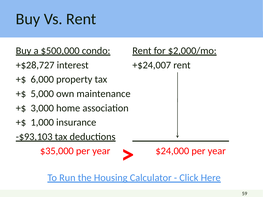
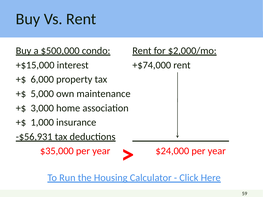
+$28,727: +$28,727 -> +$15,000
+$24,007: +$24,007 -> +$74,000
-$93,103: -$93,103 -> -$56,931
